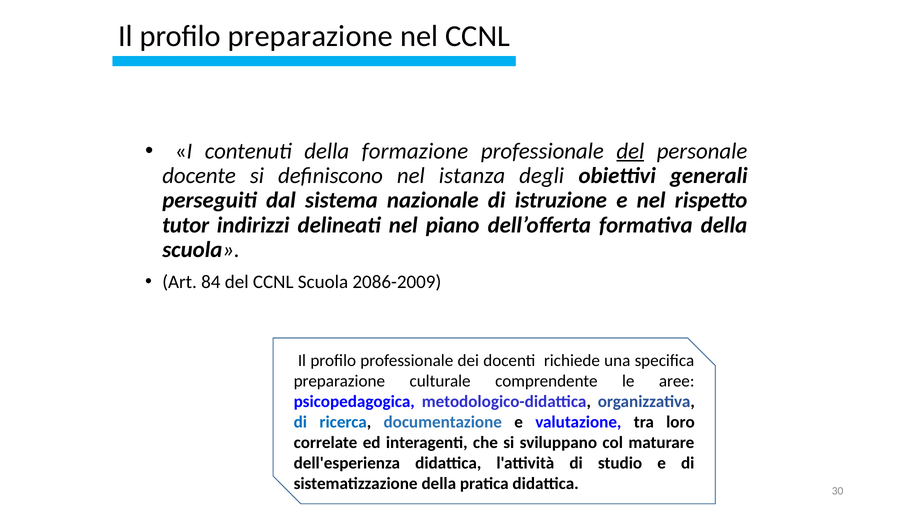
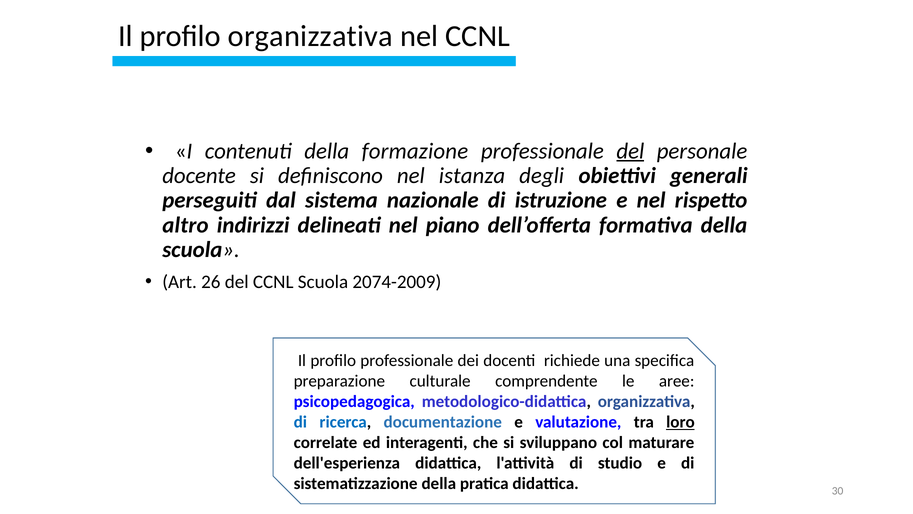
profilo preparazione: preparazione -> organizzativa
tutor: tutor -> altro
84: 84 -> 26
2086-2009: 2086-2009 -> 2074-2009
loro underline: none -> present
